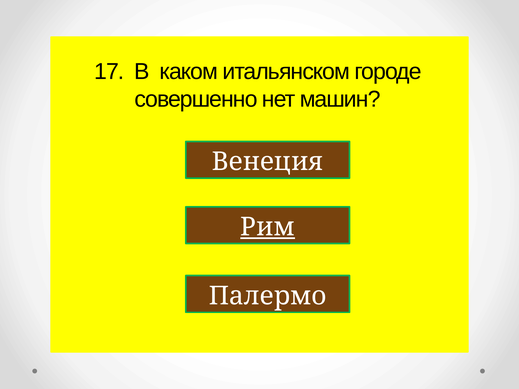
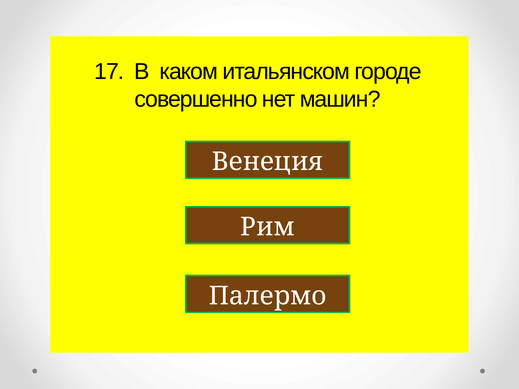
Рим underline: present -> none
